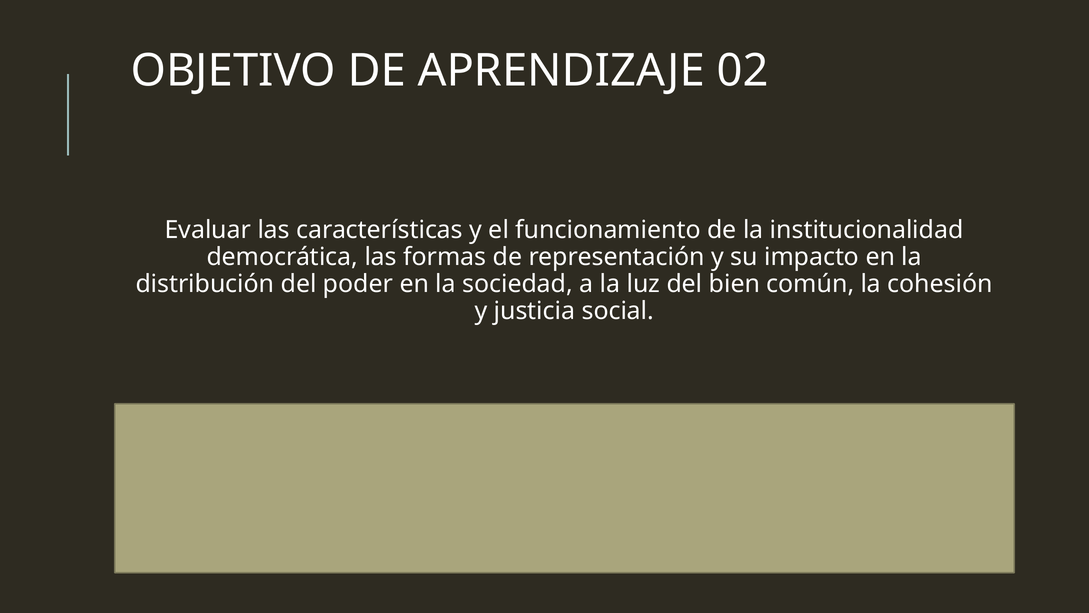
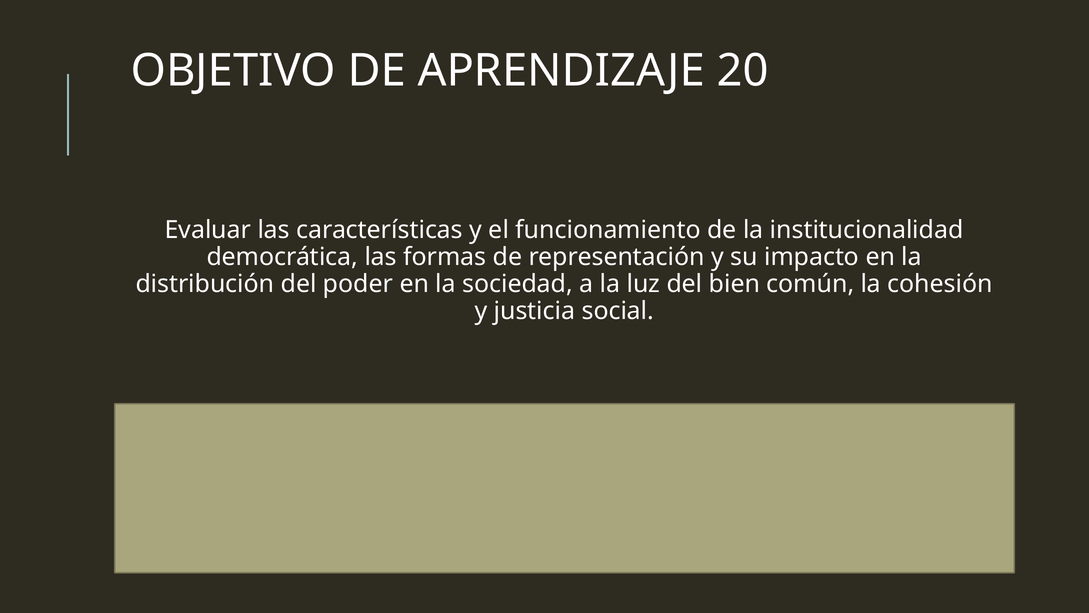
02: 02 -> 20
